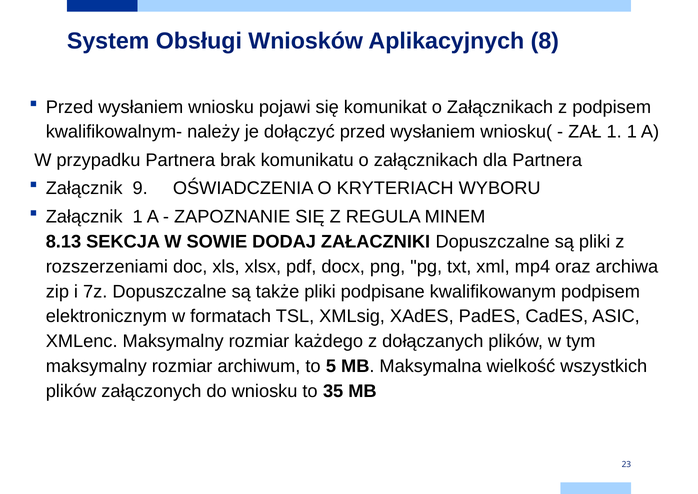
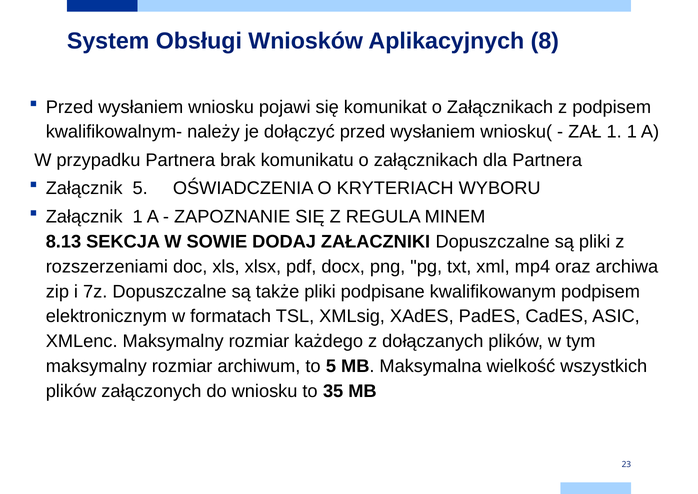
Załącznik 9: 9 -> 5
